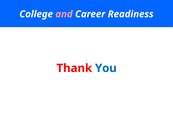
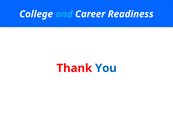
and colour: pink -> light blue
